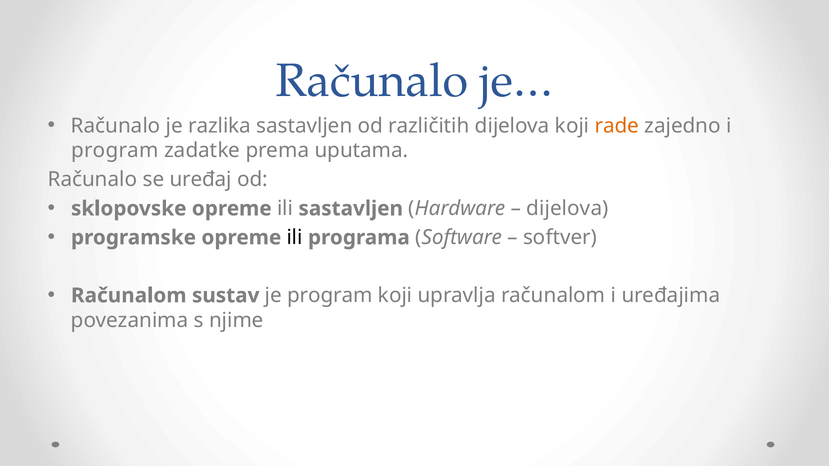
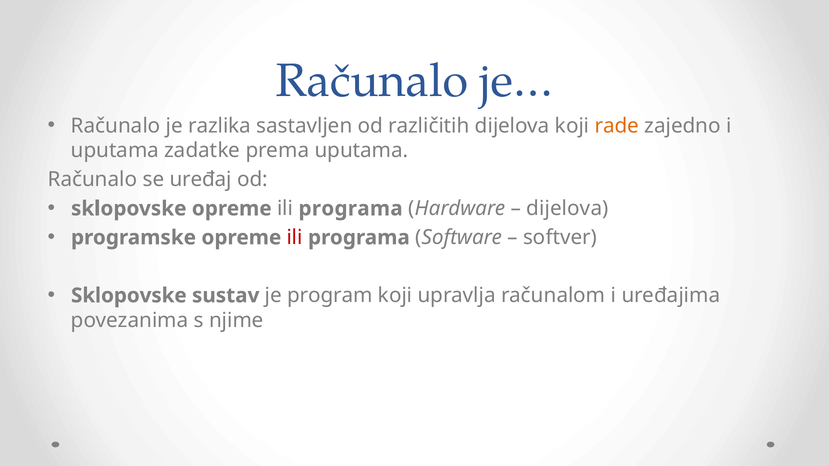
program at (115, 151): program -> uputama
sklopovske opreme ili sastavljen: sastavljen -> programa
ili at (295, 238) colour: black -> red
Računalom at (129, 296): Računalom -> Sklopovske
